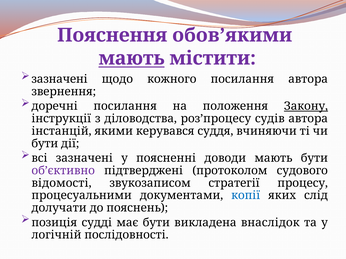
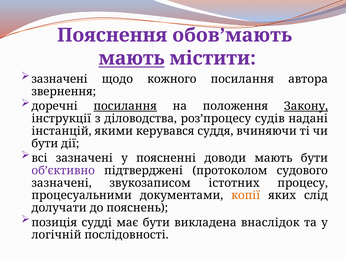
обов’якими: обов’якими -> обов’мають
посилання at (125, 106) underline: none -> present
судів автора: автора -> надані
відомості at (62, 183): відомості -> зазначені
стратегії: стратегії -> істотних
копії colour: blue -> orange
